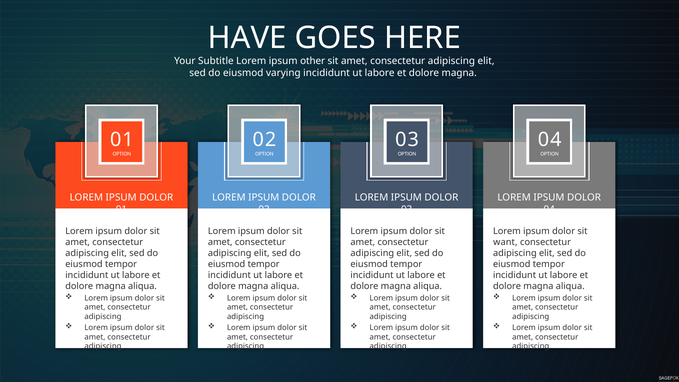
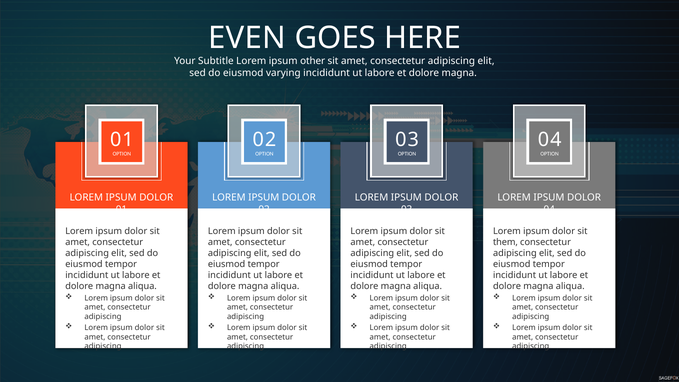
HAVE: HAVE -> EVEN
want: want -> them
